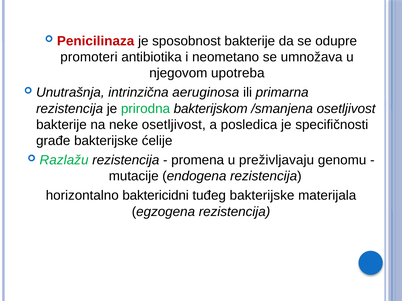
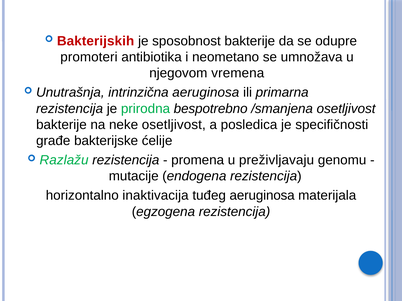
Penicilinaza: Penicilinaza -> Bakterijskih
upotreba: upotreba -> vremena
bakterijskom: bakterijskom -> bespotrebno
baktericidni: baktericidni -> inaktivacija
tuđeg bakterijske: bakterijske -> aeruginosa
